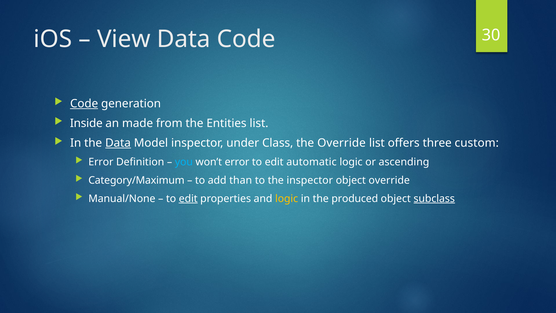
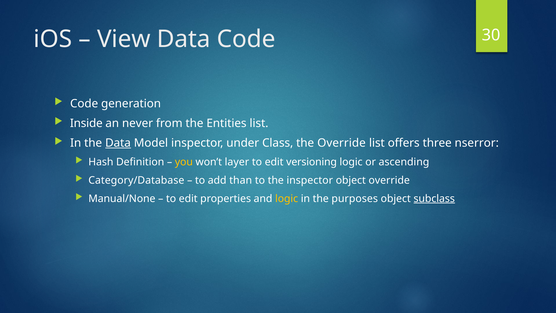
Code at (84, 103) underline: present -> none
made: made -> never
custom: custom -> nserror
Error at (101, 162): Error -> Hash
you colour: light blue -> yellow
won’t error: error -> layer
automatic: automatic -> versioning
Category/Maximum: Category/Maximum -> Category/Database
edit at (188, 198) underline: present -> none
produced: produced -> purposes
